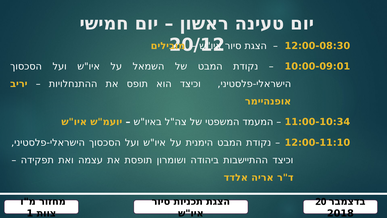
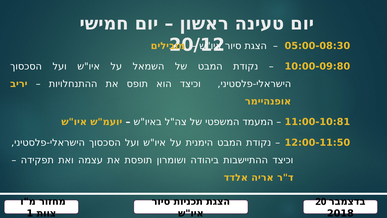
12:00-08:30: 12:00-08:30 -> 05:00-08:30
10:00-09:01: 10:00-09:01 -> 10:00-09:80
11:00-10:34: 11:00-10:34 -> 11:00-10:81
12:00-11:10: 12:00-11:10 -> 12:00-11:50
